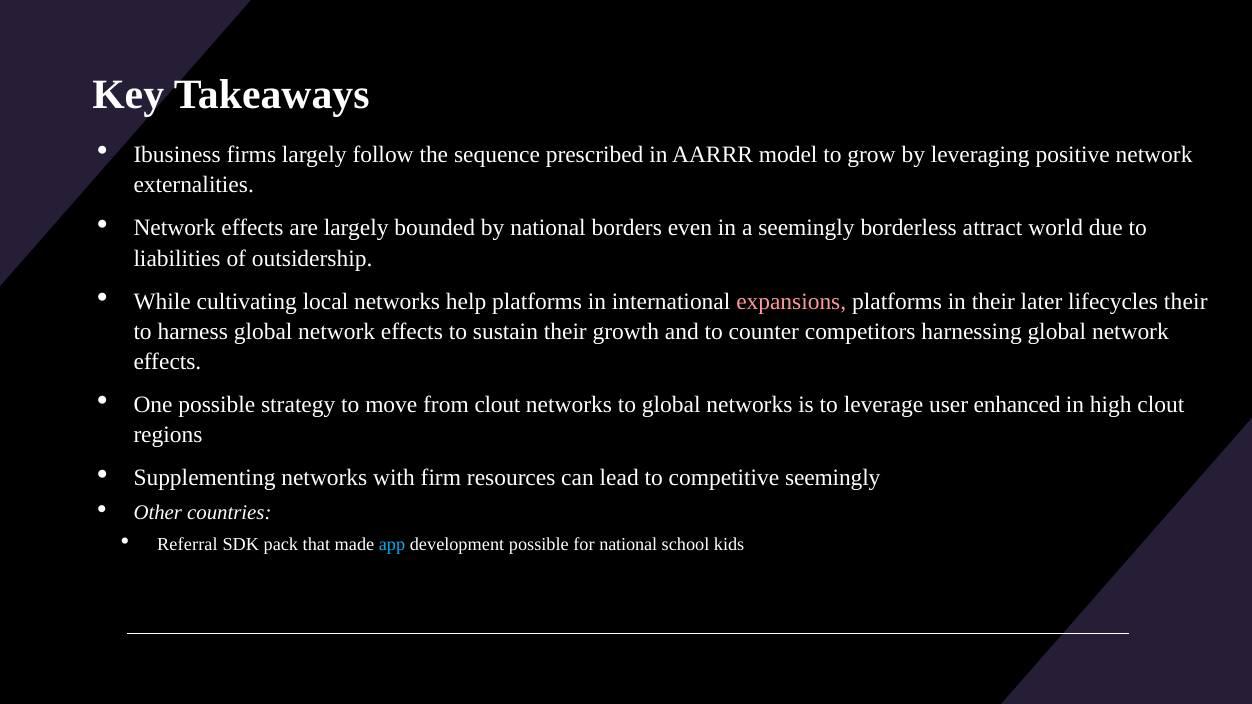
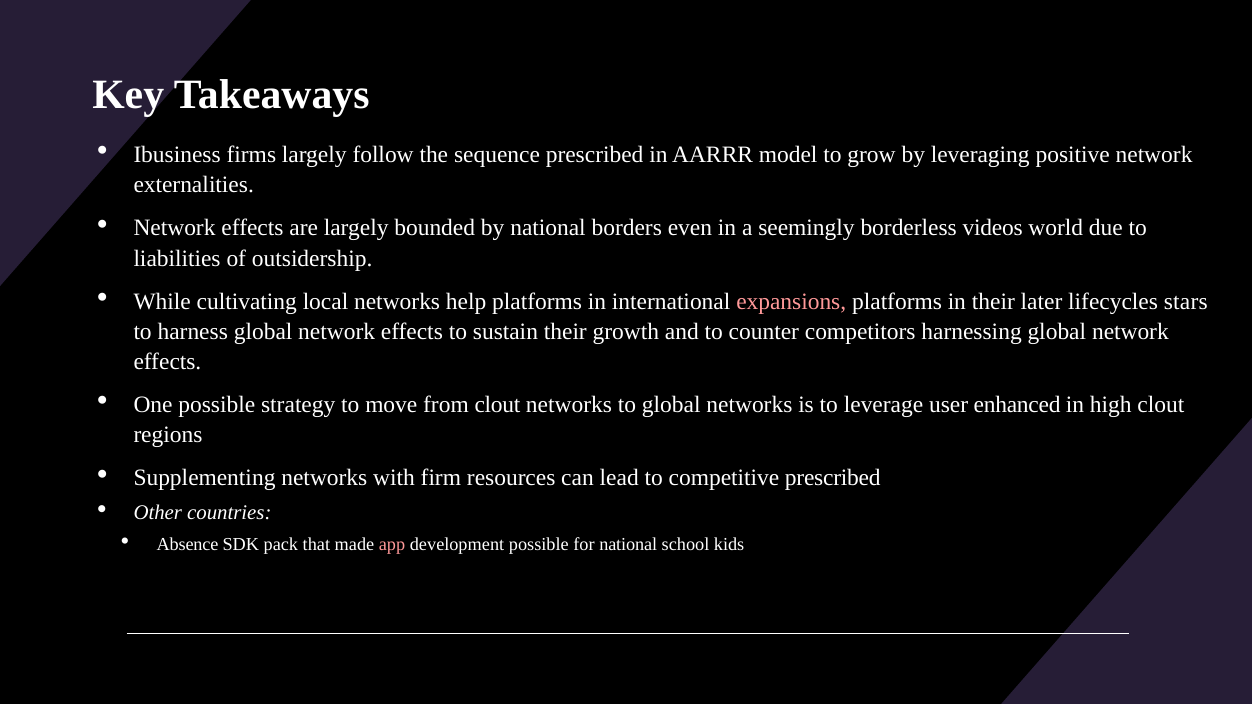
attract: attract -> videos
lifecycles their: their -> stars
competitive seemingly: seemingly -> prescribed
Referral: Referral -> Absence
app colour: light blue -> pink
